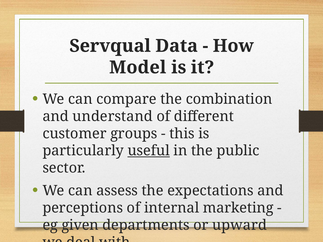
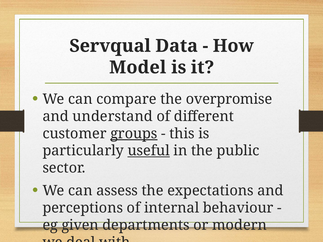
combination: combination -> overpromise
groups underline: none -> present
marketing: marketing -> behaviour
upward: upward -> modern
